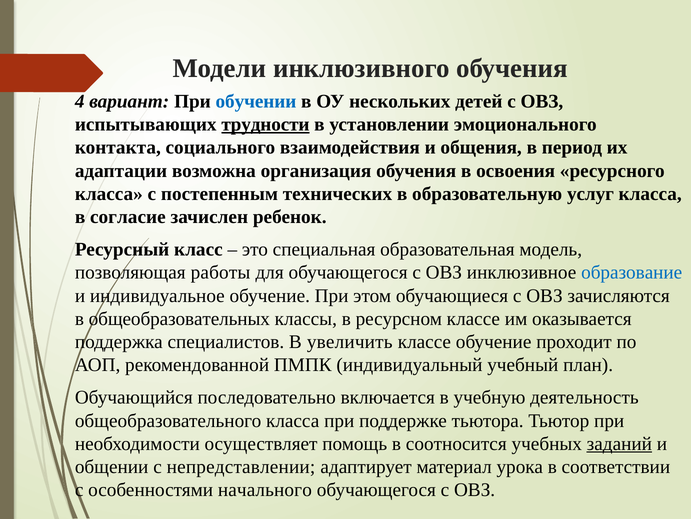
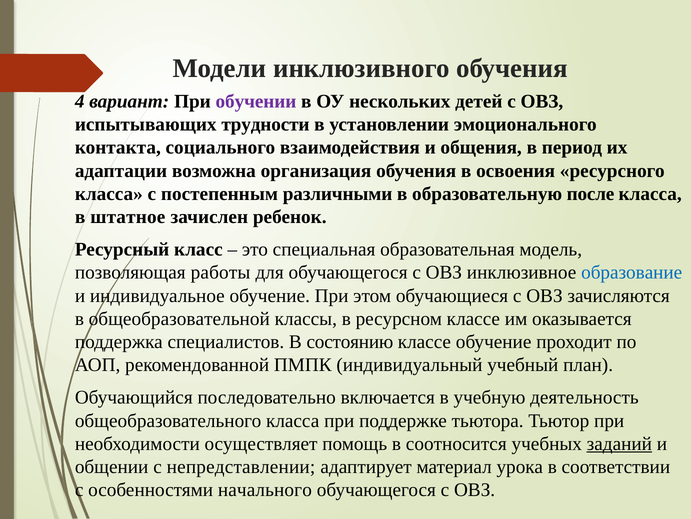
обучении colour: blue -> purple
трудности underline: present -> none
технических: технических -> различными
услуг: услуг -> после
согласие: согласие -> штатное
общеобразовательных: общеобразовательных -> общеобразовательной
увеличить: увеличить -> состоянию
